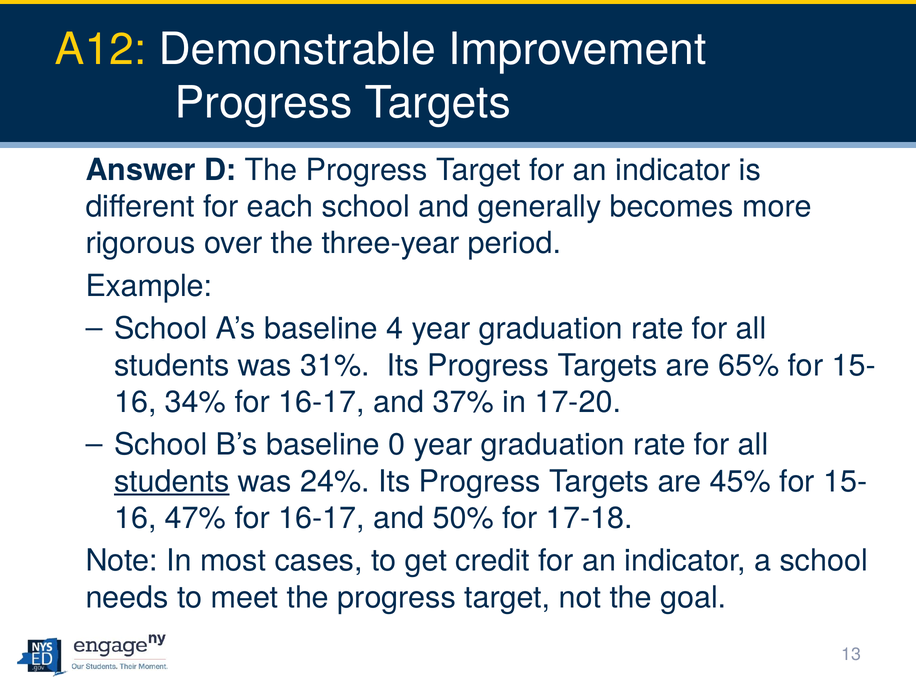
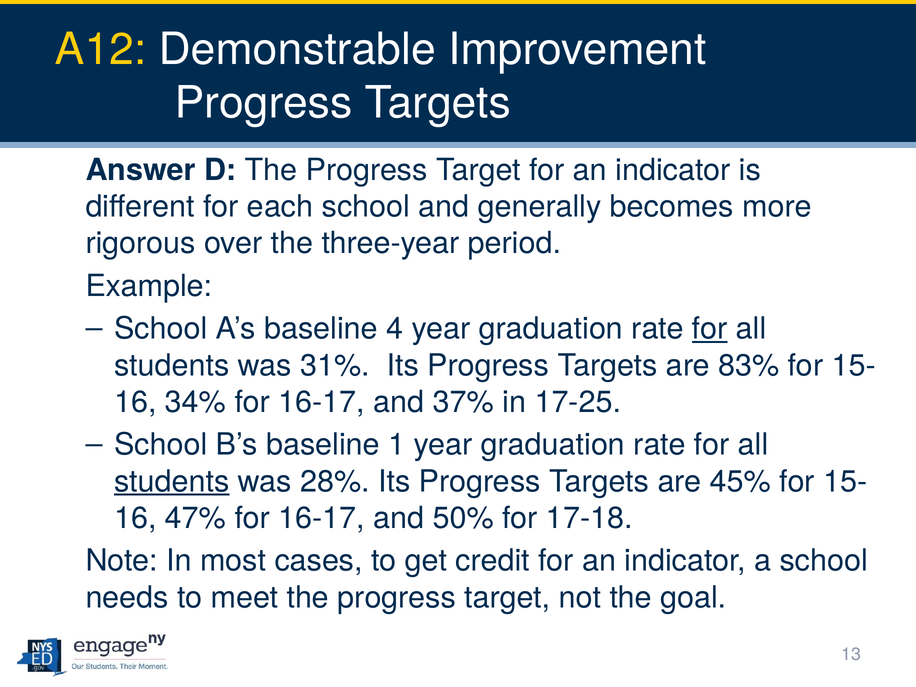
for at (710, 329) underline: none -> present
65%: 65% -> 83%
17-20: 17-20 -> 17-25
0: 0 -> 1
24%: 24% -> 28%
